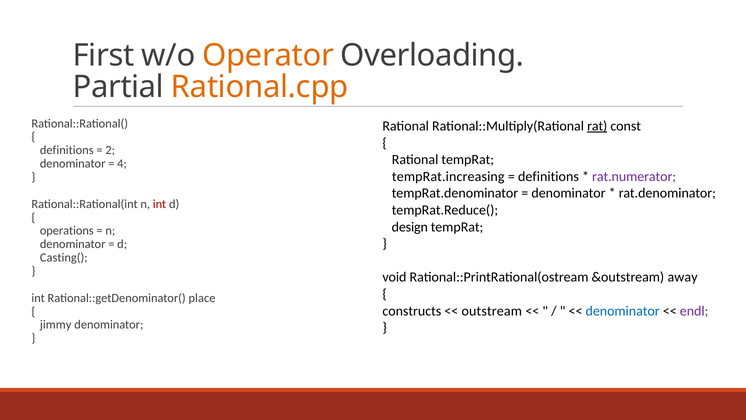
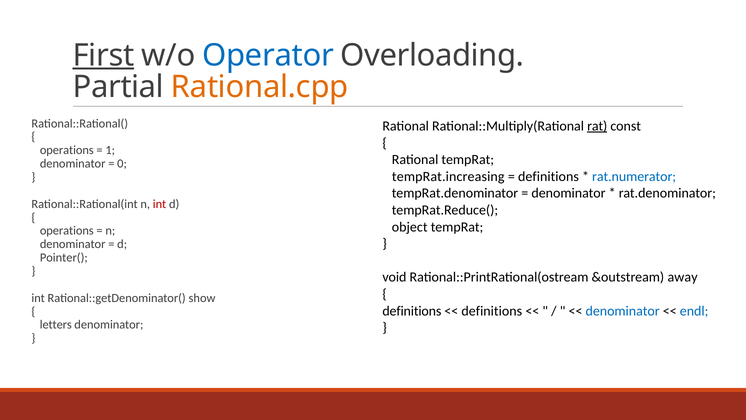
First underline: none -> present
Operator colour: orange -> blue
definitions at (67, 150): definitions -> operations
2: 2 -> 1
4: 4 -> 0
rat.numerator colour: purple -> blue
design: design -> object
Casting(: Casting( -> Pointer(
place: place -> show
constructs at (412, 311): constructs -> definitions
outstream at (492, 311): outstream -> definitions
endl colour: purple -> blue
jimmy: jimmy -> letters
